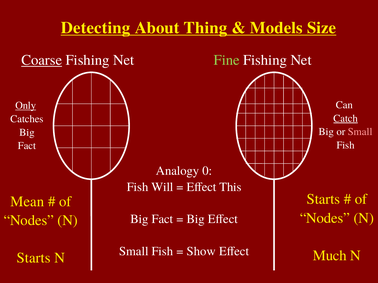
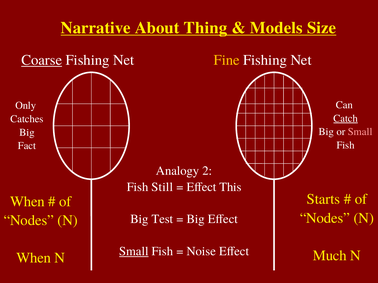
Detecting: Detecting -> Narrative
Fine colour: light green -> yellow
Only underline: present -> none
0: 0 -> 2
Will: Will -> Still
Mean at (27, 202): Mean -> When
Fact at (162, 219): Fact -> Test
Small at (134, 252) underline: none -> present
Show: Show -> Noise
Starts at (34, 258): Starts -> When
